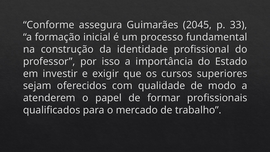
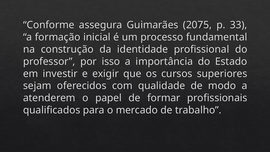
2045: 2045 -> 2075
